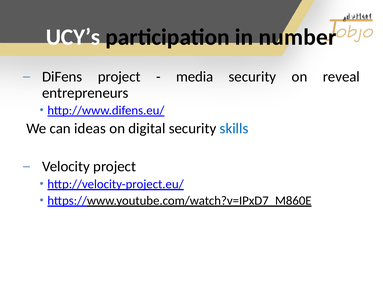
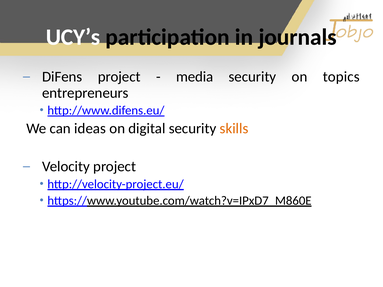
number: number -> journals
reveal: reveal -> topics
skills colour: blue -> orange
